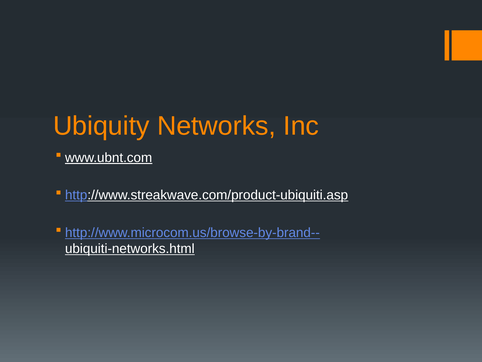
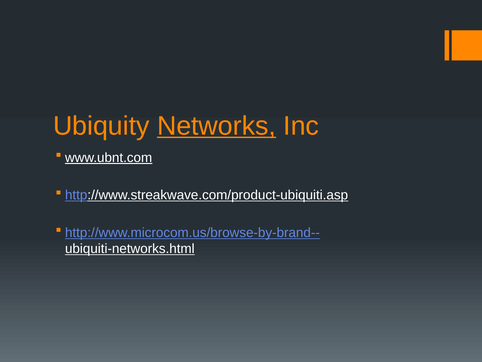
Networks underline: none -> present
